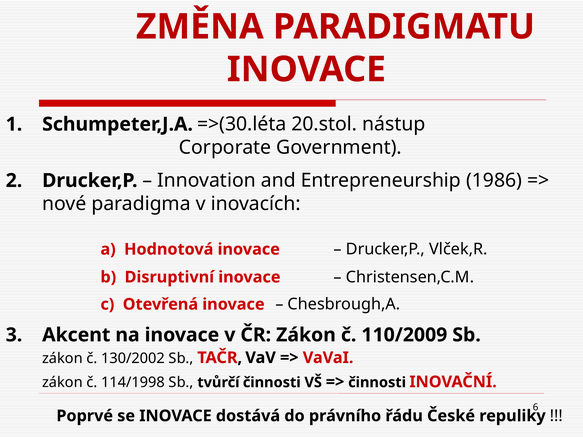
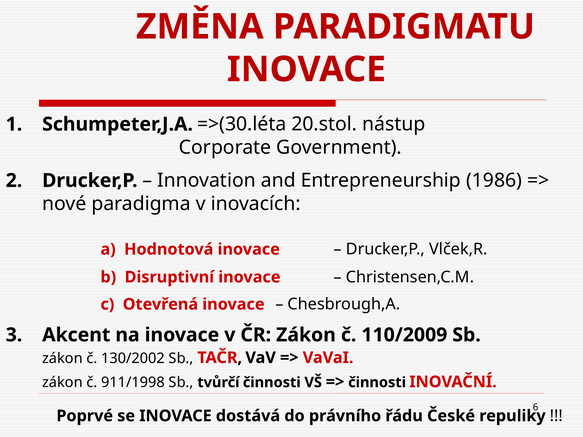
114/1998: 114/1998 -> 911/1998
